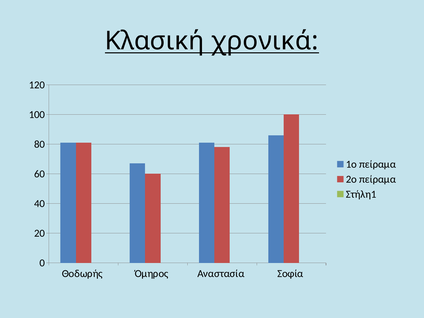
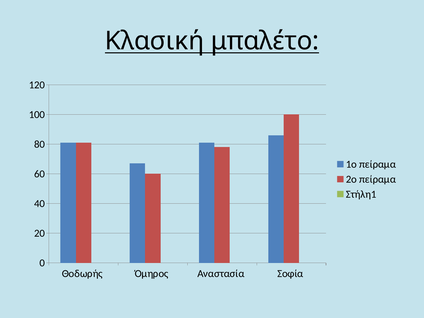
χρονικά: χρονικά -> μπαλέτο
